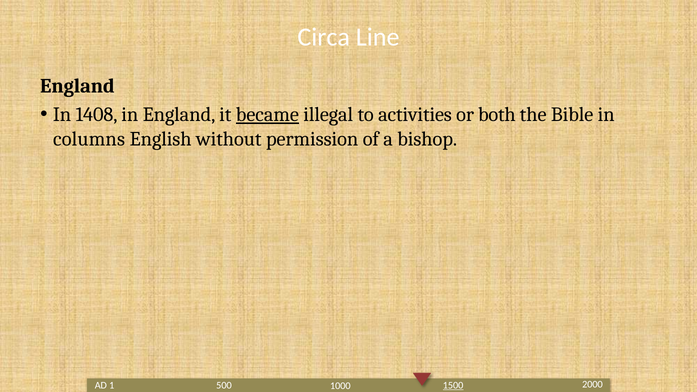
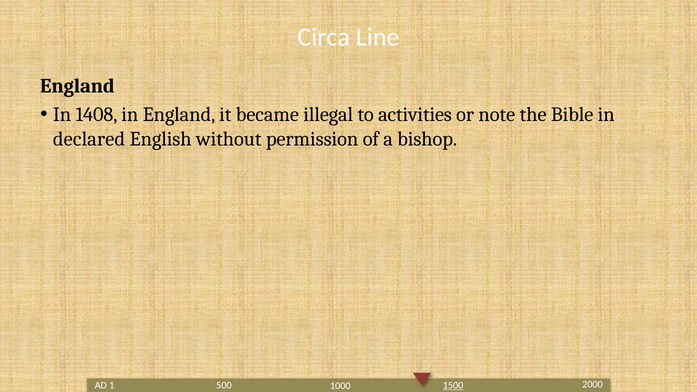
became underline: present -> none
both: both -> note
columns: columns -> declared
